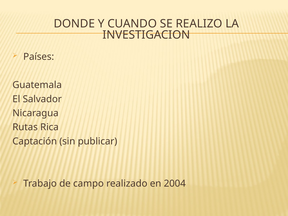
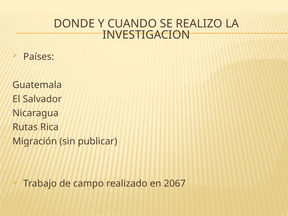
Captación: Captación -> Migración
2004: 2004 -> 2067
